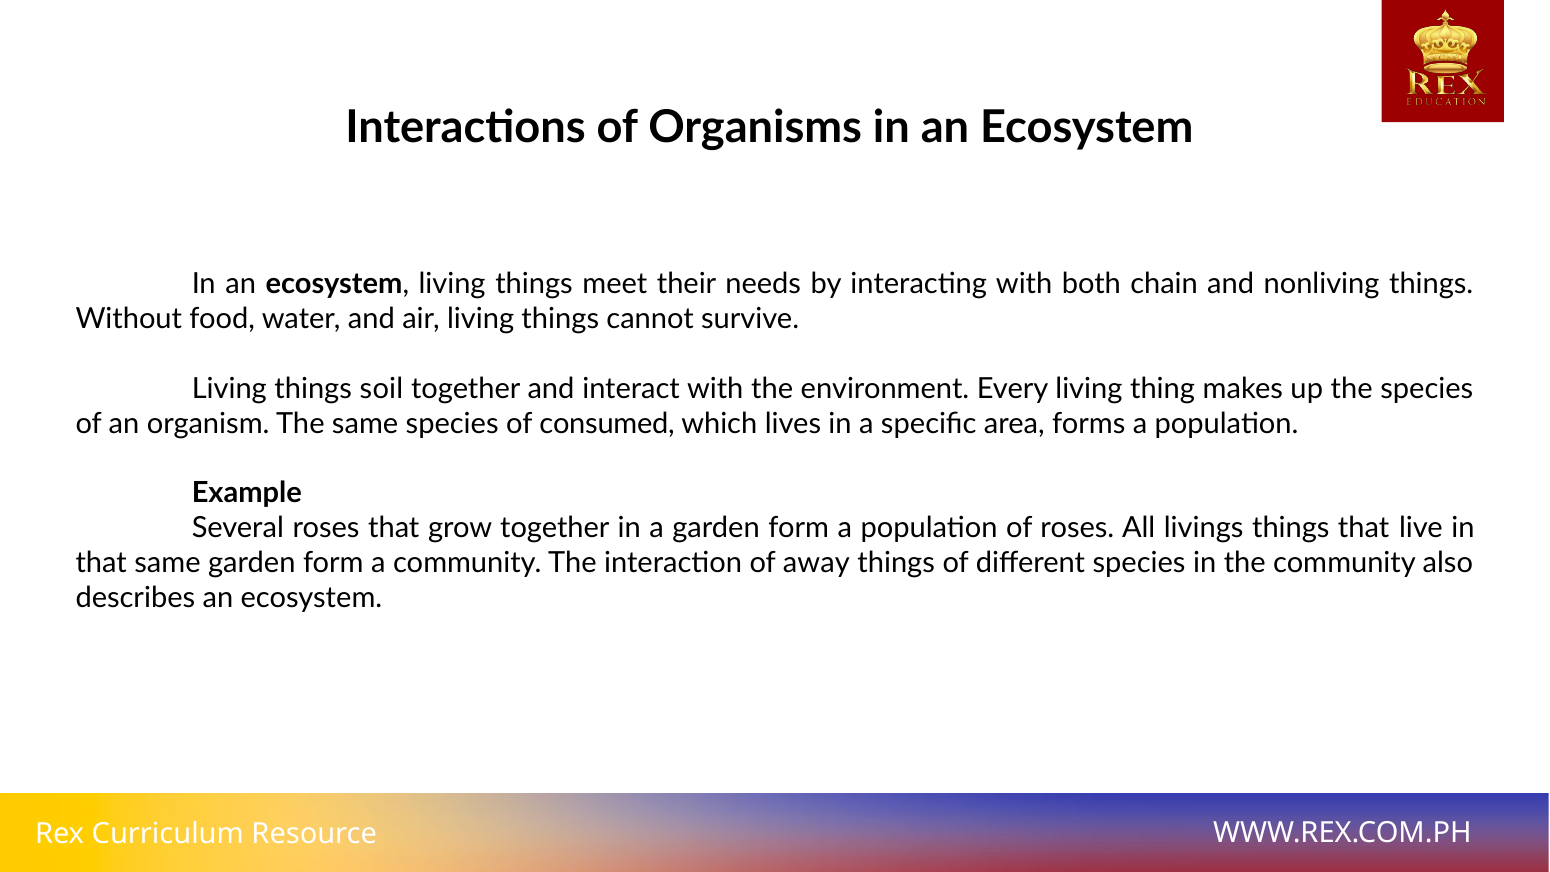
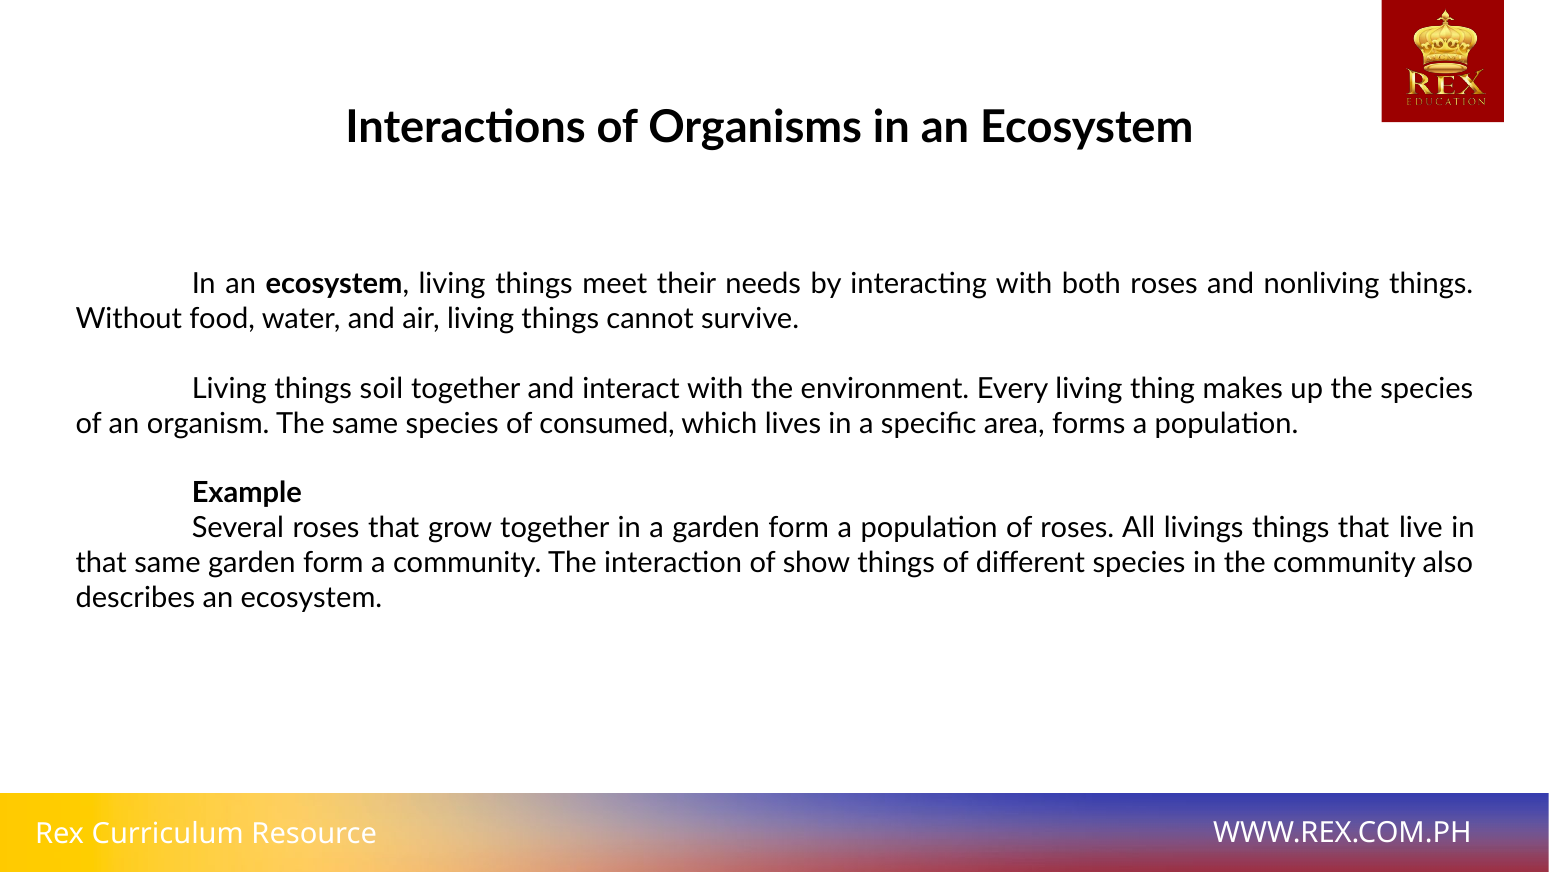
both chain: chain -> roses
away: away -> show
